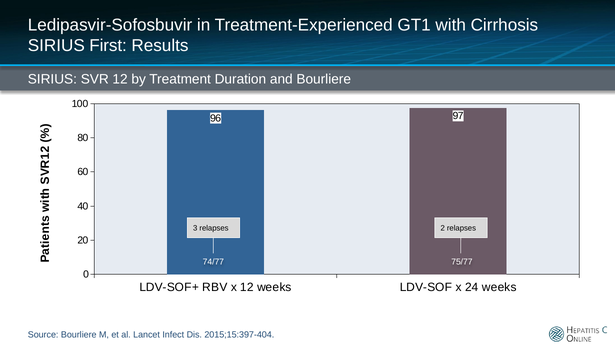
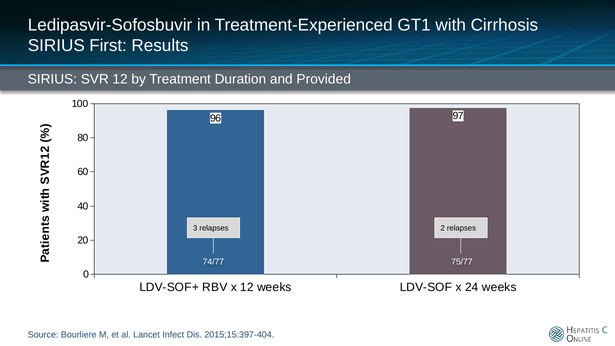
and Bourliere: Bourliere -> Provided
